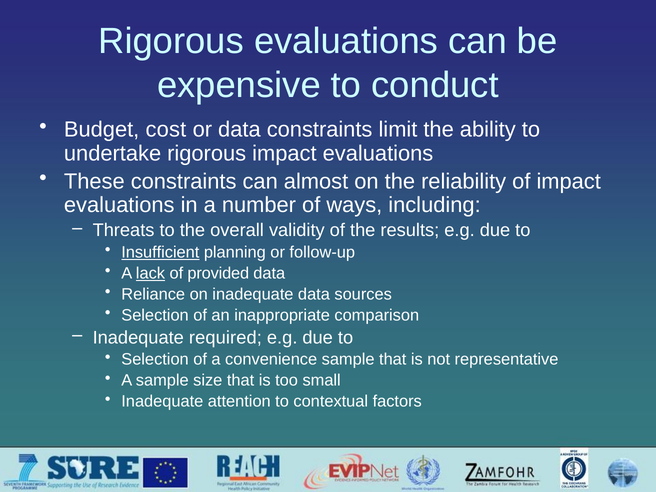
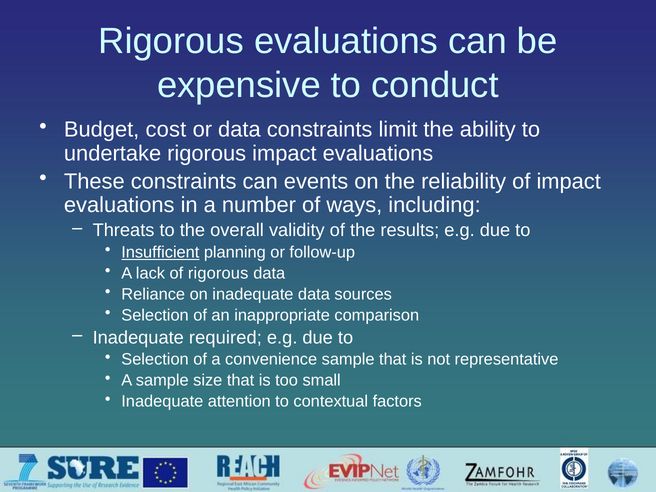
almost: almost -> events
lack underline: present -> none
of provided: provided -> rigorous
